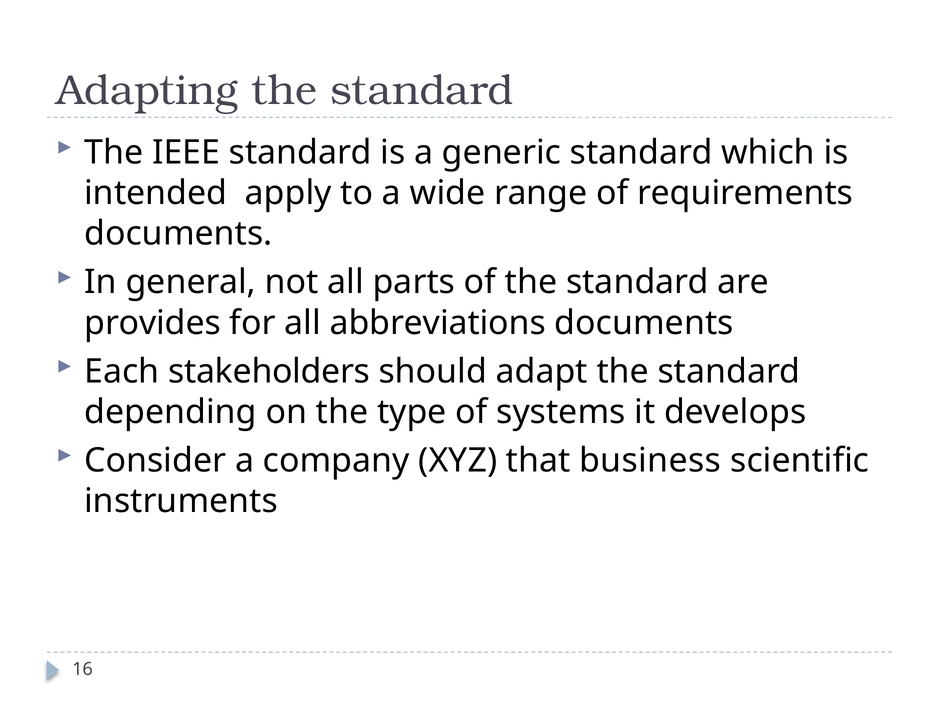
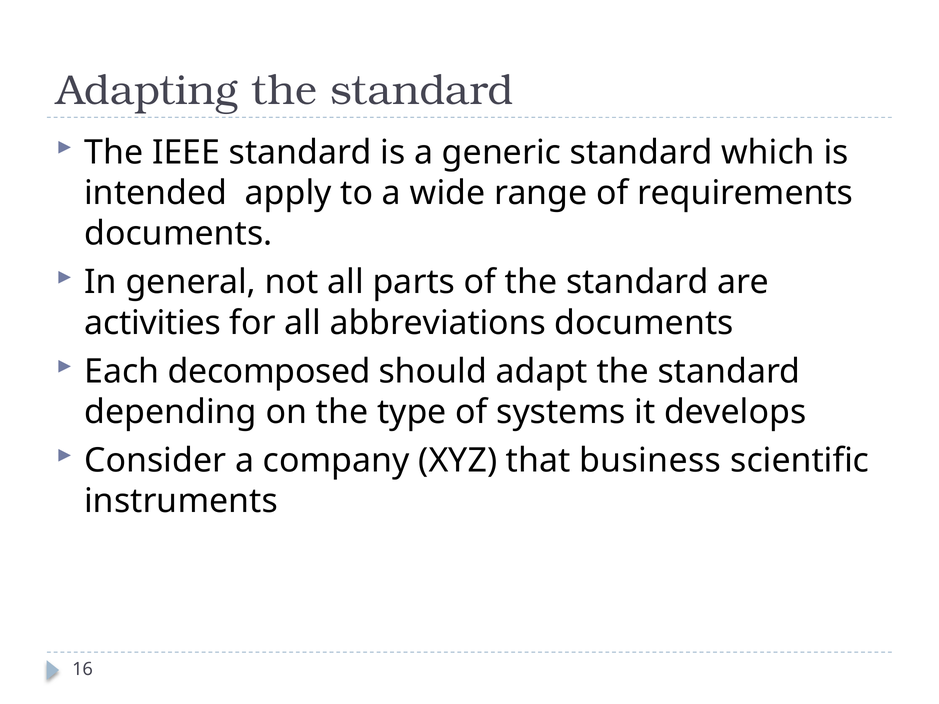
provides: provides -> activities
stakeholders: stakeholders -> decomposed
